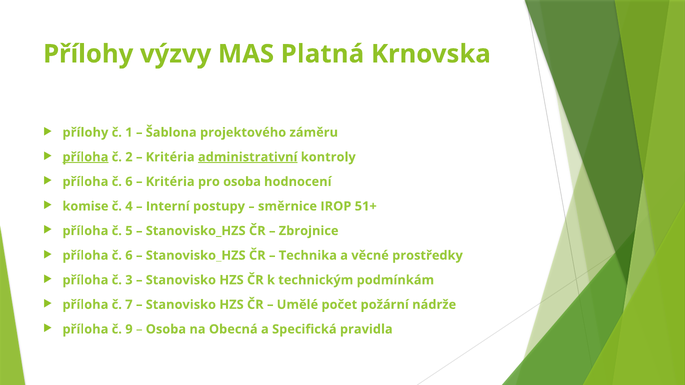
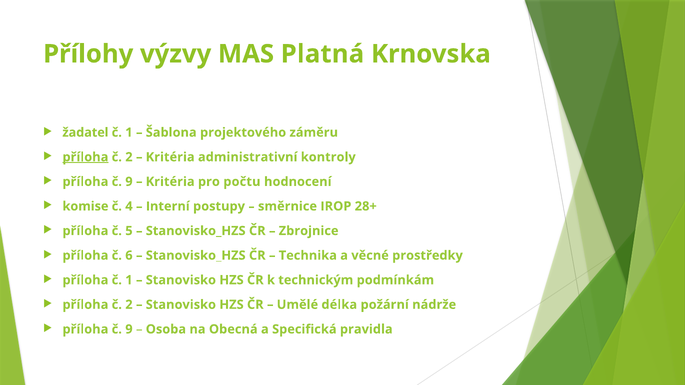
přílohy at (85, 133): přílohy -> žadatel
administrativní underline: present -> none
6 at (129, 182): 6 -> 9
pro osoba: osoba -> počtu
51+: 51+ -> 28+
příloha č 3: 3 -> 1
7 at (129, 305): 7 -> 2
počet: počet -> délka
